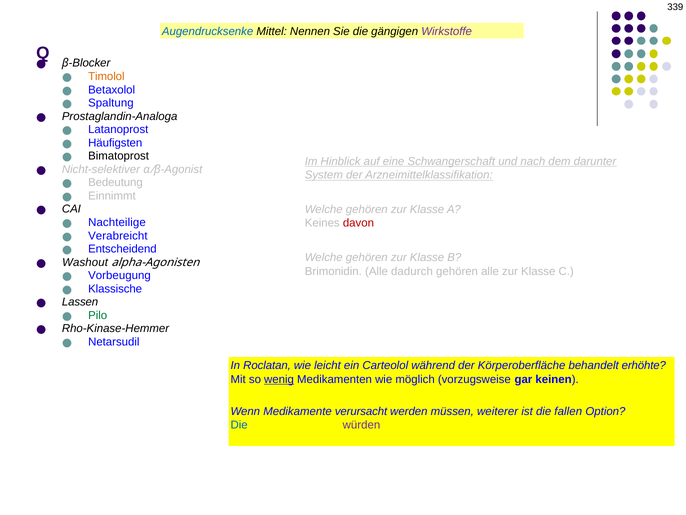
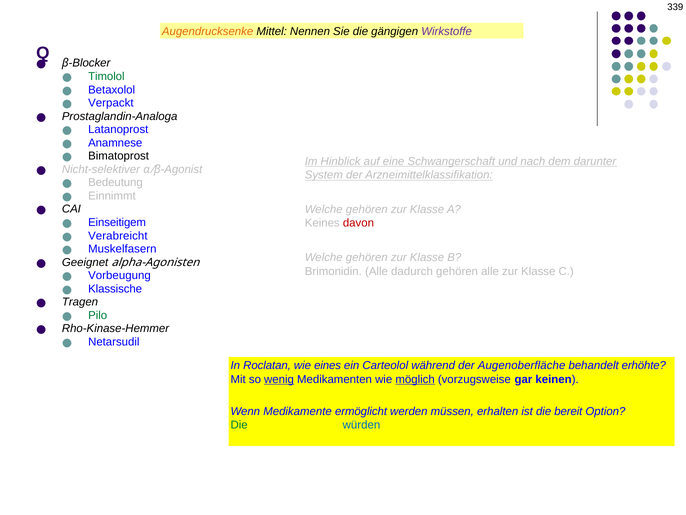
Augendrucksenke colour: blue -> orange
Timolol at (106, 76) colour: orange -> green
Spaltung: Spaltung -> Verpackt
Häufigsten: Häufigsten -> Anamnese
Nachteilige: Nachteilige -> Einseitigem
Entscheidend: Entscheidend -> Muskelfasern
Washout: Washout -> Geeignet
Lassen: Lassen -> Tragen
leicht: leicht -> eines
Körperoberfläche: Körperoberfläche -> Augenoberfläche
möglich underline: none -> present
verursacht: verursacht -> ermöglicht
weiterer: weiterer -> erhalten
fallen: fallen -> bereit
Die at (239, 425) colour: blue -> green
würden colour: purple -> blue
